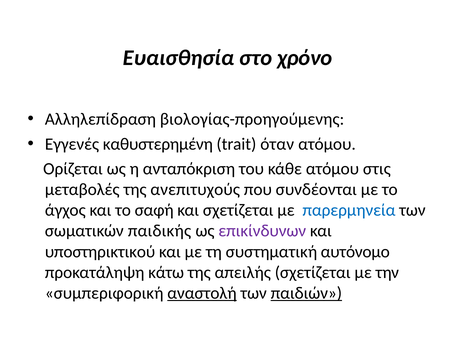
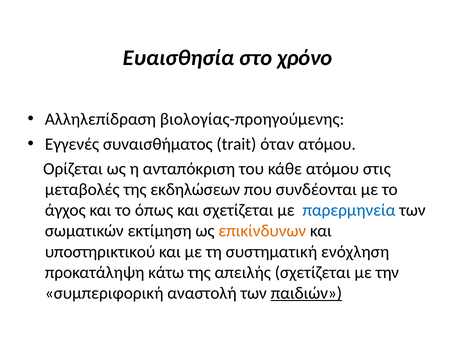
καθυστερημένη: καθυστερημένη -> συναισθήματος
ανεπιτυχούς: ανεπιτυχούς -> εκδηλώσεων
σαφή: σαφή -> όπως
παιδικής: παιδικής -> εκτίμηση
επικίνδυνων colour: purple -> orange
αυτόνομο: αυτόνομο -> ενόχληση
αναστολή underline: present -> none
